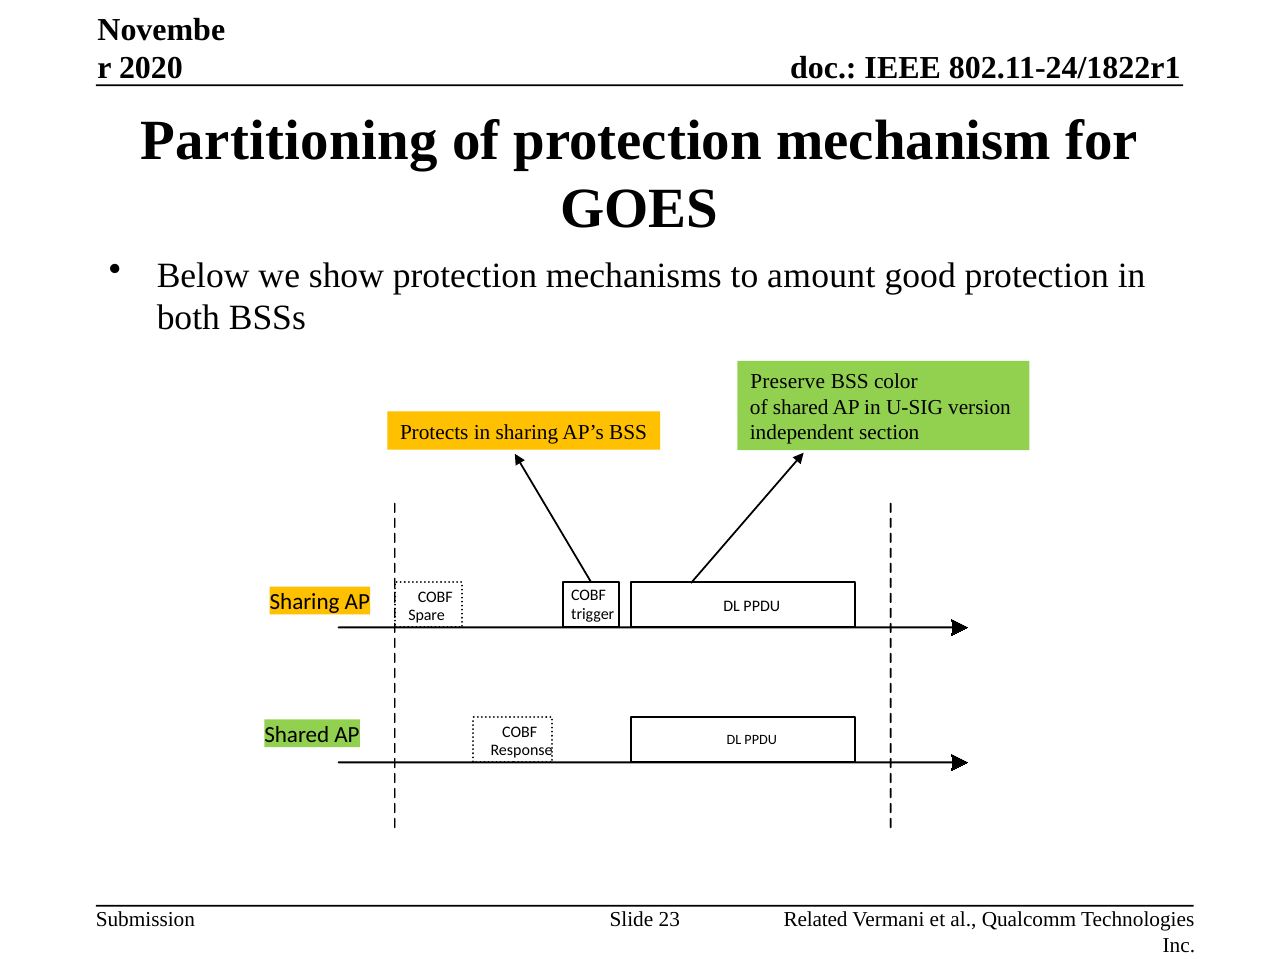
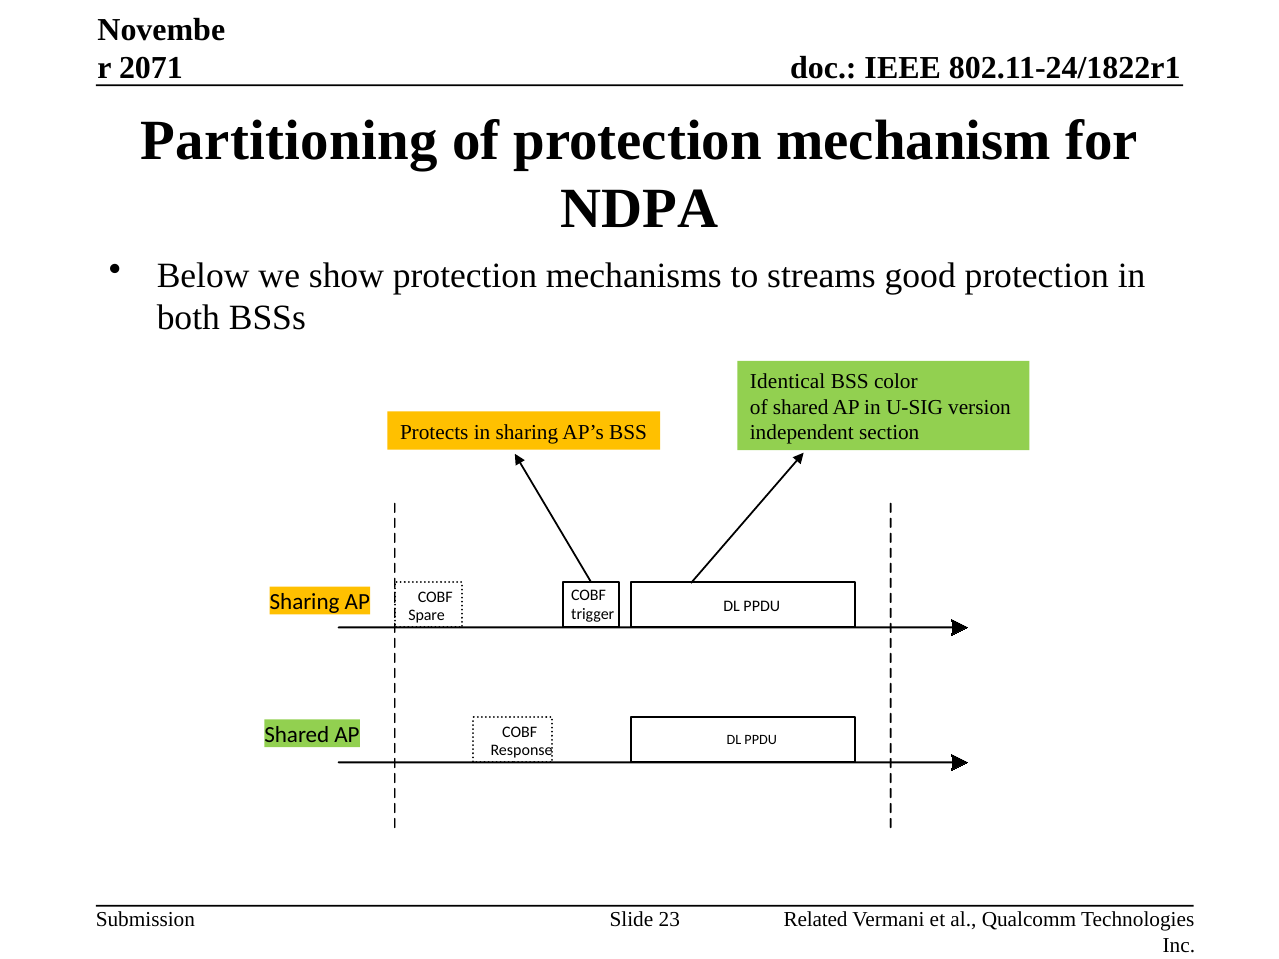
2020: 2020 -> 2071
GOES: GOES -> NDPA
amount: amount -> streams
Preserve: Preserve -> Identical
